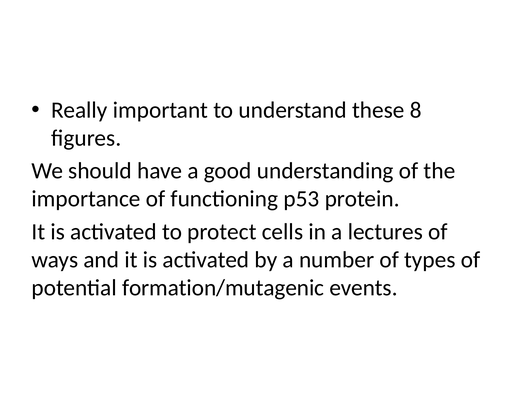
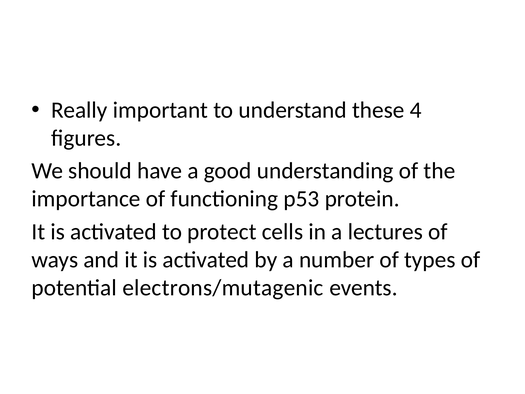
8: 8 -> 4
formation/mutagenic: formation/mutagenic -> electrons/mutagenic
